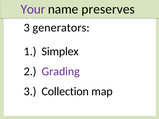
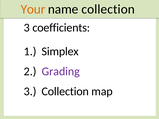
Your colour: purple -> orange
name preserves: preserves -> collection
generators: generators -> coefficients
